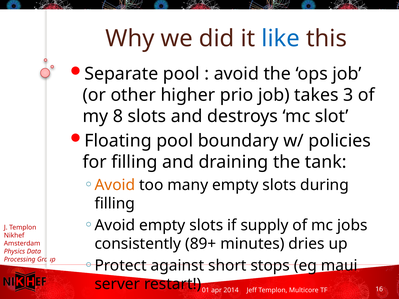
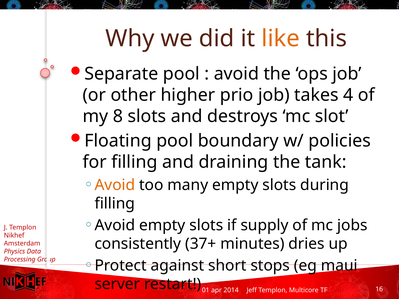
like colour: blue -> orange
3: 3 -> 4
89+: 89+ -> 37+
